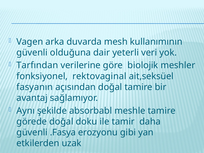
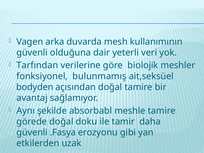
rektovaginal: rektovaginal -> bulunmamış
fasyanın: fasyanın -> bodyden
